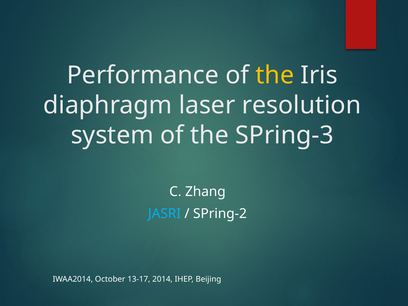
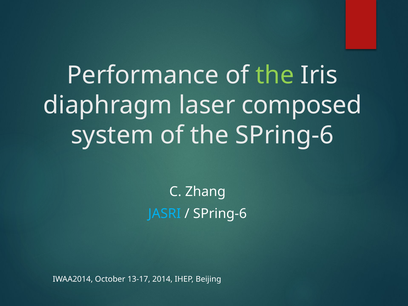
the at (275, 75) colour: yellow -> light green
resolution: resolution -> composed
the SPring-3: SPring-3 -> SPring-6
SPring-2 at (220, 214): SPring-2 -> SPring-6
